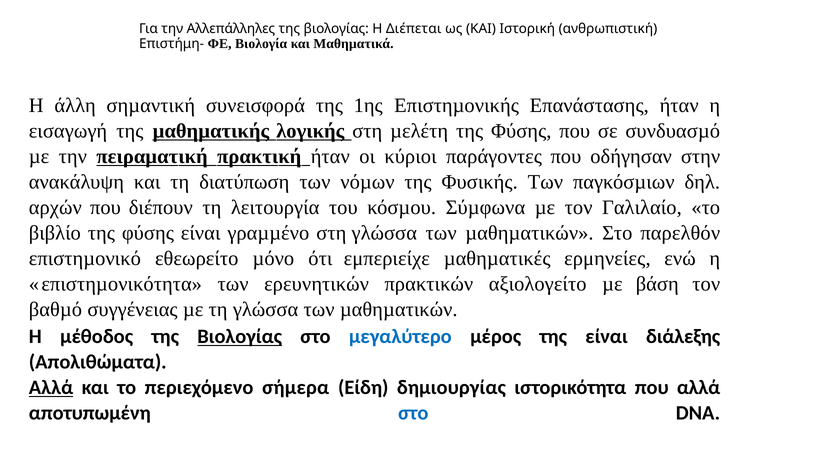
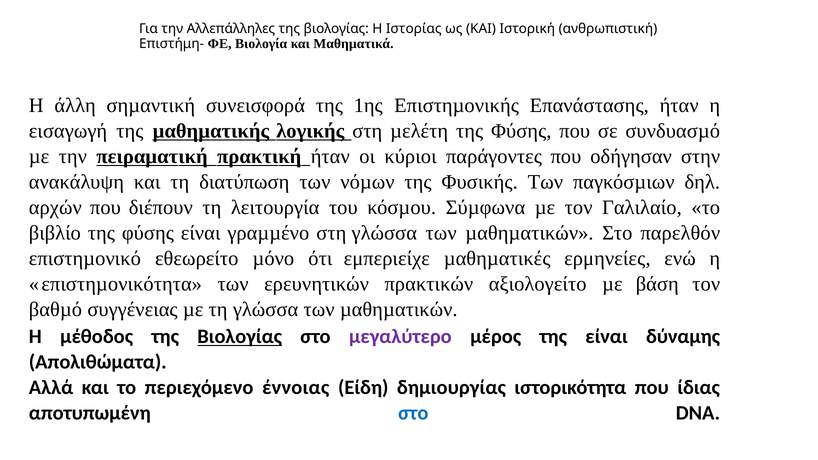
Διέπεται: Διέπεται -> Ιστορίας
µεγαλύτερο colour: blue -> purple
διάλεξης: διάλεξης -> δύναμης
Αλλά at (51, 388) underline: present -> none
σήμερα: σήμερα -> έννοιας
που αλλά: αλλά -> ίδιας
